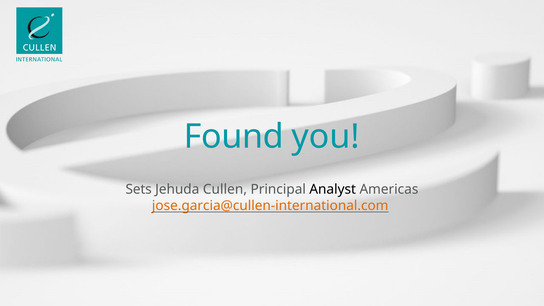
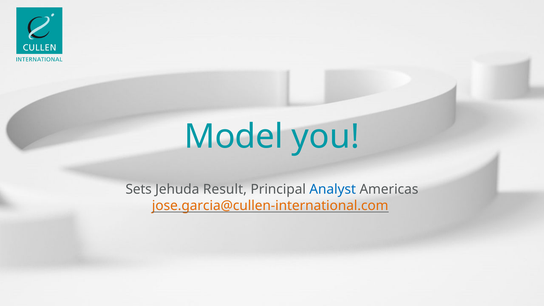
Found: Found -> Model
Cullen: Cullen -> Result
Analyst colour: black -> blue
